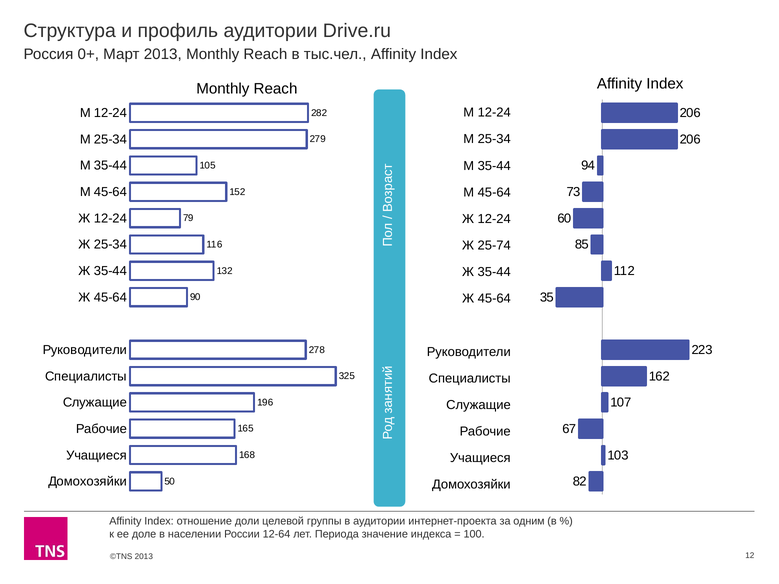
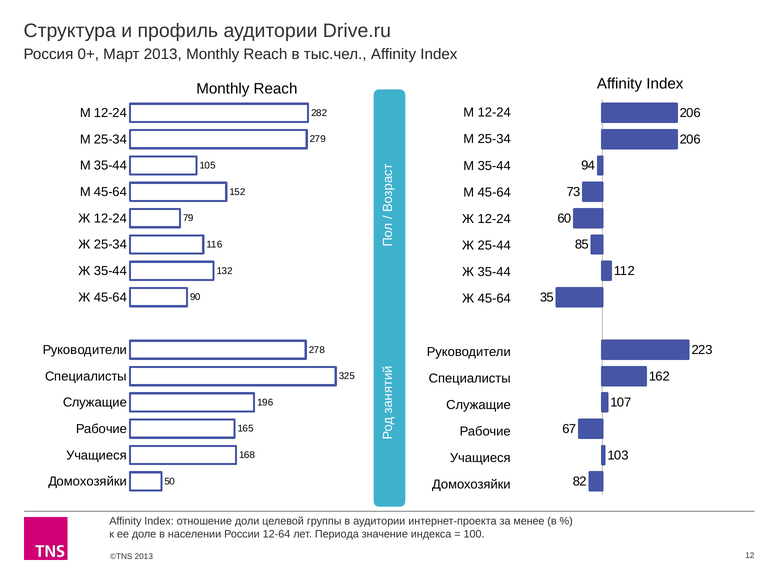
25-74: 25-74 -> 25-44
одним: одним -> менее
